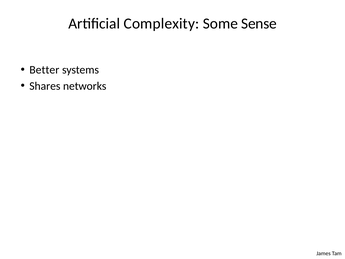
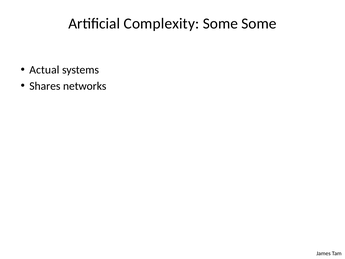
Some Sense: Sense -> Some
Better: Better -> Actual
